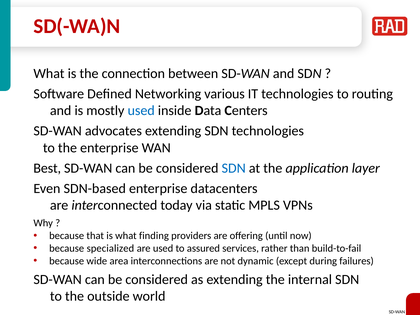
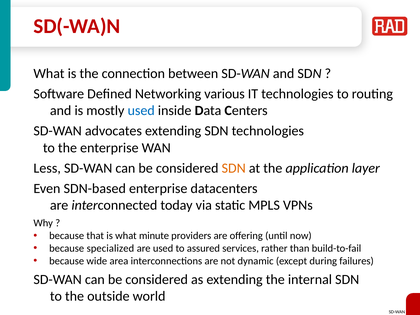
Best: Best -> Less
SDN at (234, 168) colour: blue -> orange
finding: finding -> minute
